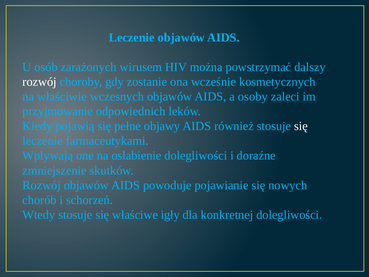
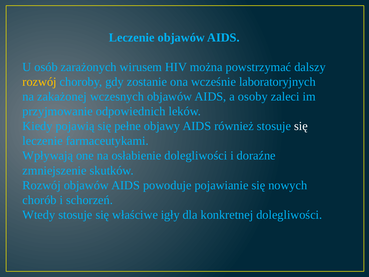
rozwój at (40, 82) colour: white -> yellow
kosmetycznych: kosmetycznych -> laboratoryjnych
właściwie: właściwie -> zakażonej
